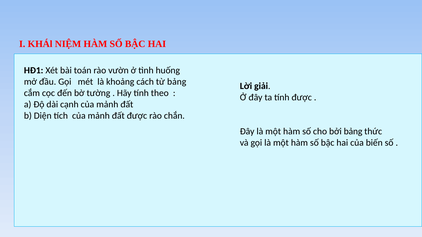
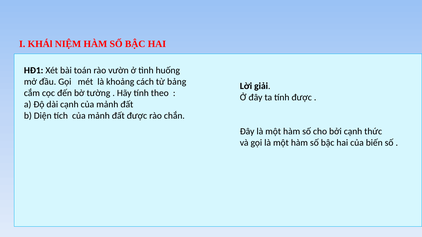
bởi bảng: bảng -> cạnh
